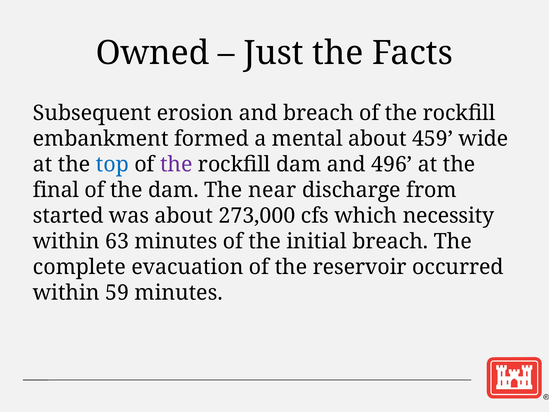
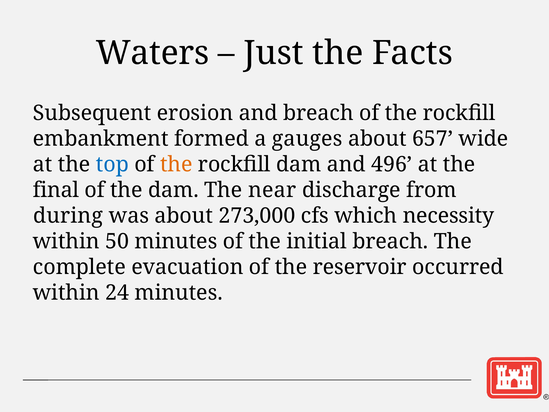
Owned: Owned -> Waters
mental: mental -> gauges
459: 459 -> 657
the at (176, 164) colour: purple -> orange
started: started -> during
63: 63 -> 50
59: 59 -> 24
